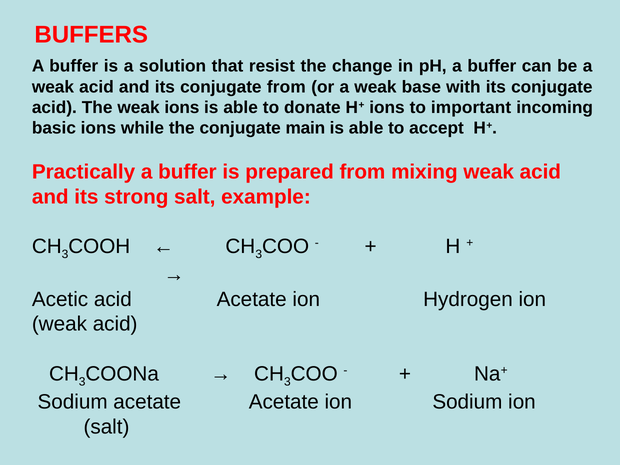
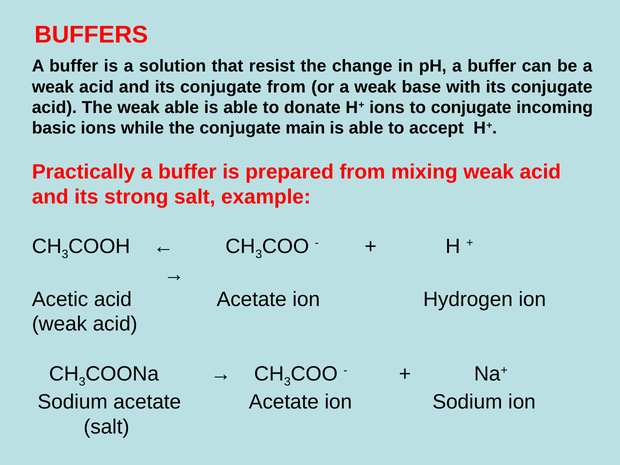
weak ions: ions -> able
to important: important -> conjugate
